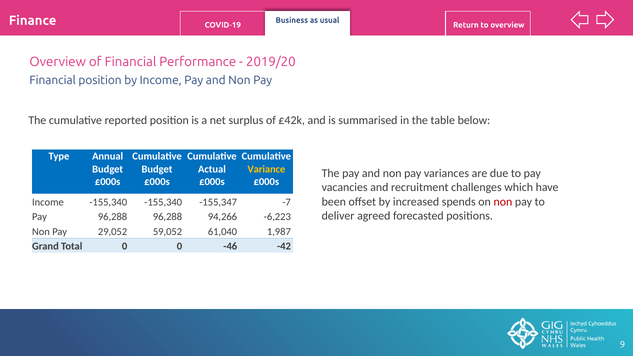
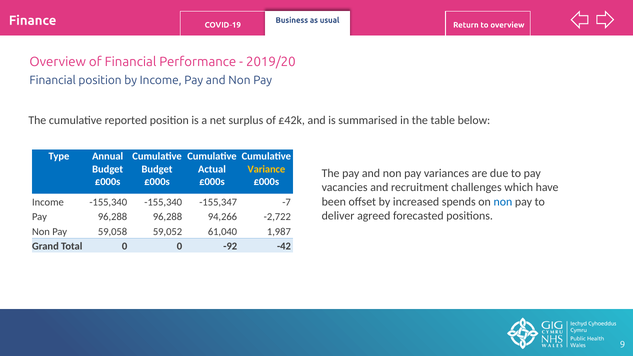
non at (503, 202) colour: red -> blue
-6,223: -6,223 -> -2,722
29,052: 29,052 -> 59,058
-46: -46 -> -92
